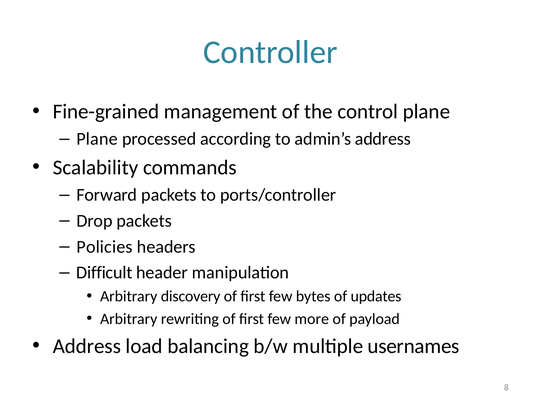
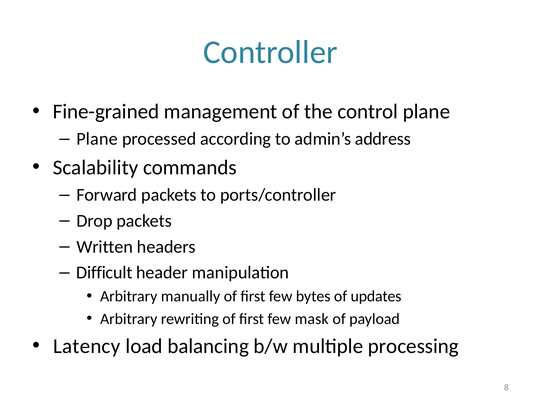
Policies: Policies -> Written
discovery: discovery -> manually
more: more -> mask
Address at (87, 346): Address -> Latency
usernames: usernames -> processing
